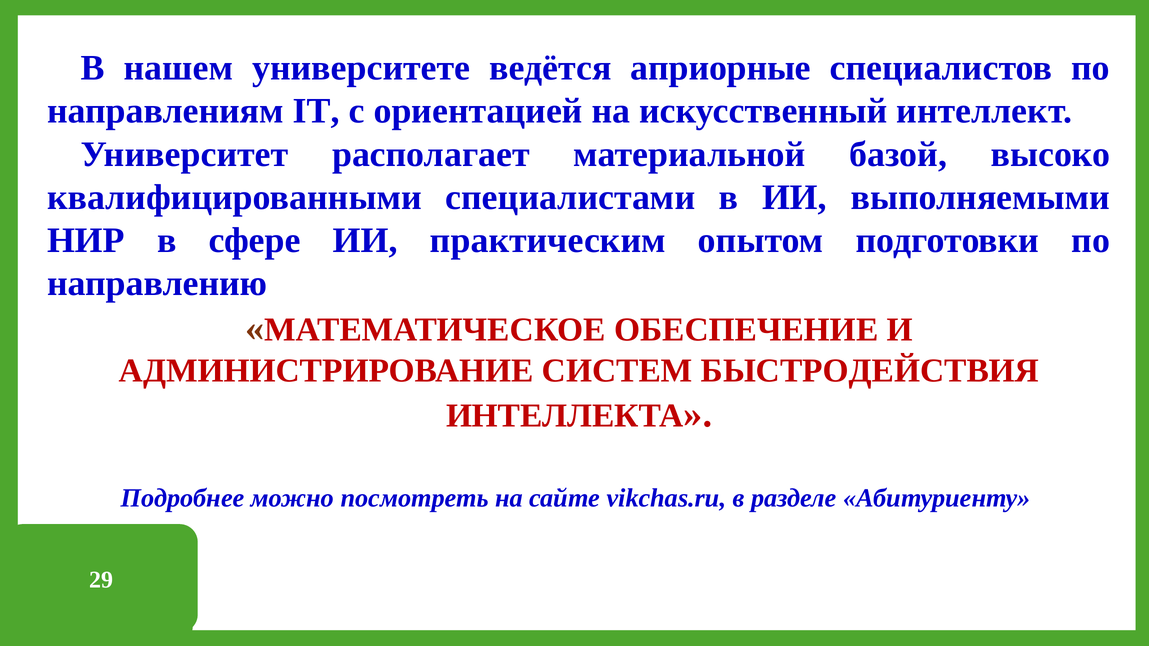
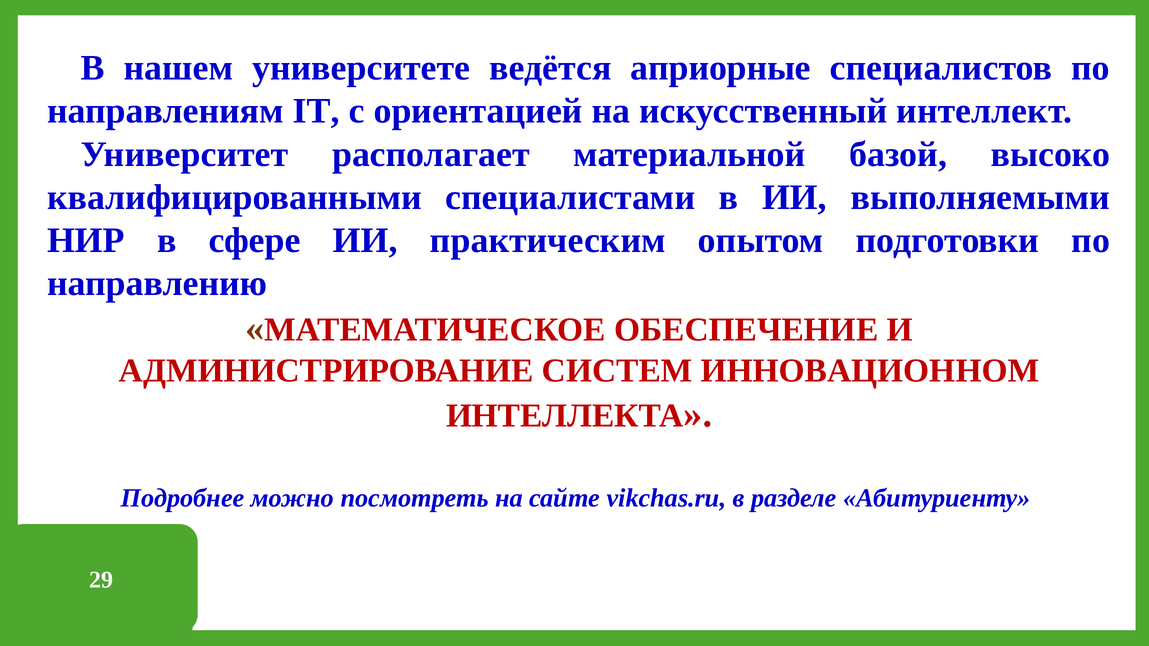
БЫСТРОДЕЙСТВИЯ: БЫСТРОДЕЙСТВИЯ -> ИННОВАЦИОННОМ
